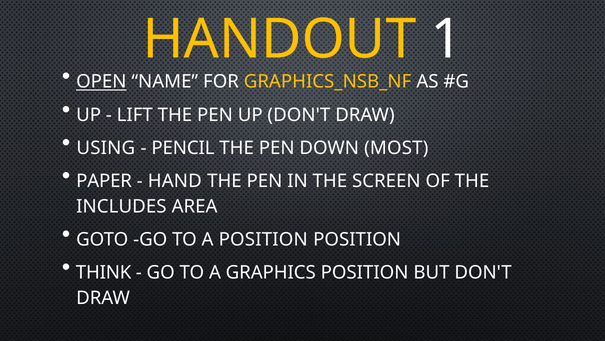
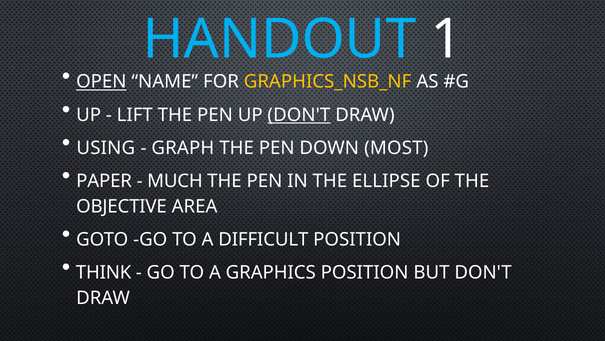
HANDOUT colour: yellow -> light blue
DON'T at (299, 115) underline: none -> present
PENCIL: PENCIL -> GRAPH
HAND: HAND -> MUCH
SCREEN: SCREEN -> ELLIPSE
INCLUDES: INCLUDES -> OBJECTIVE
A POSITION: POSITION -> DIFFICULT
